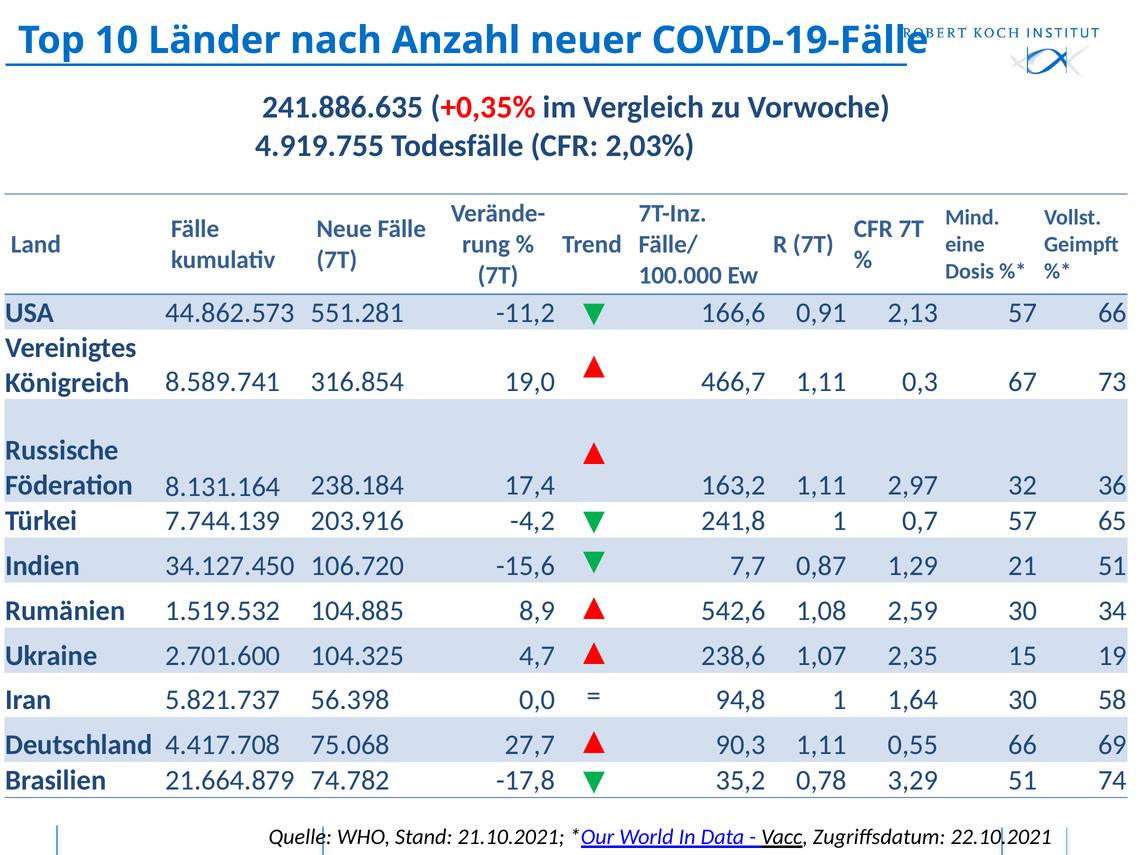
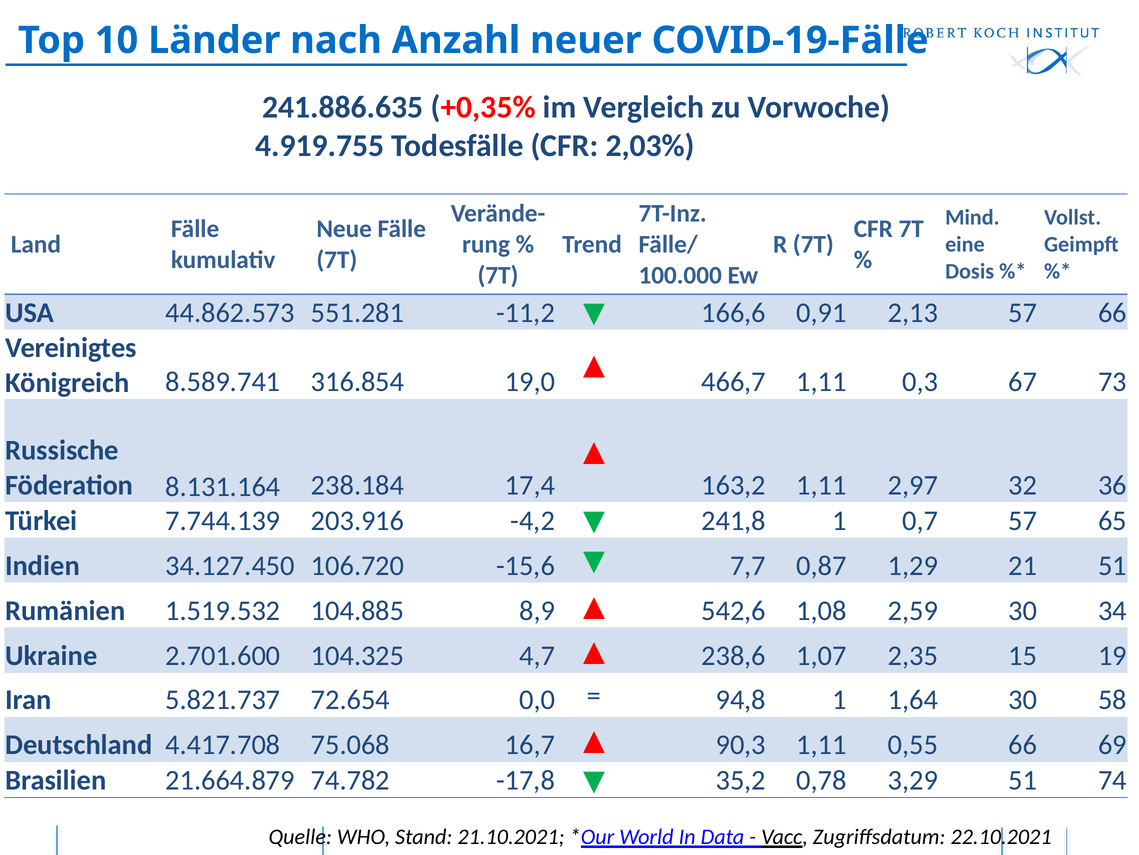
56.398: 56.398 -> 72.654
27,7: 27,7 -> 16,7
